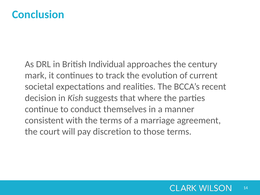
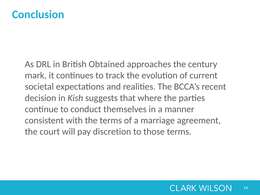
Individual: Individual -> Obtained
